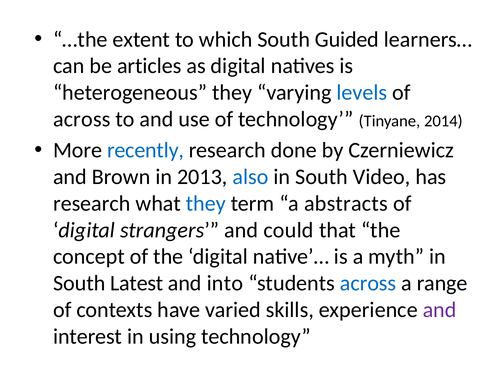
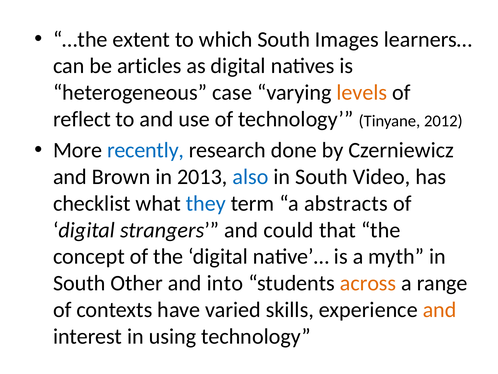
Guided: Guided -> Images
heterogeneous they: they -> case
levels colour: blue -> orange
across at (82, 119): across -> reflect
2014: 2014 -> 2012
research at (92, 203): research -> checklist
Latest: Latest -> Other
across at (368, 283) colour: blue -> orange
and at (440, 309) colour: purple -> orange
